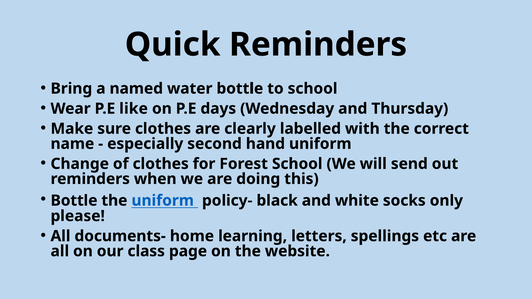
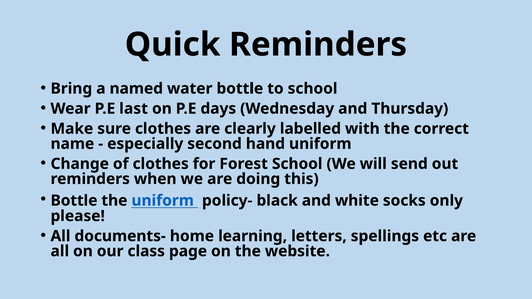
like: like -> last
